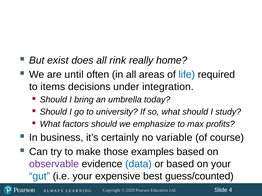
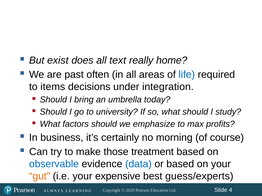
rink: rink -> text
until: until -> past
variable: variable -> morning
examples: examples -> treatment
observable colour: purple -> blue
gut colour: blue -> orange
guess/counted: guess/counted -> guess/experts
